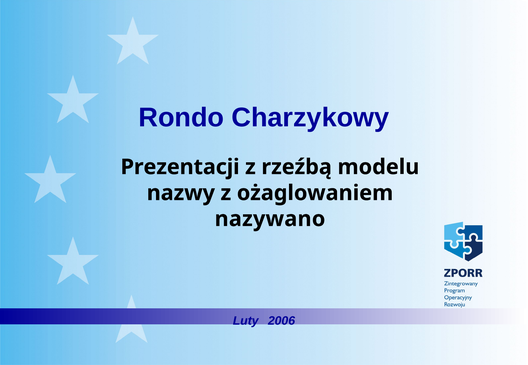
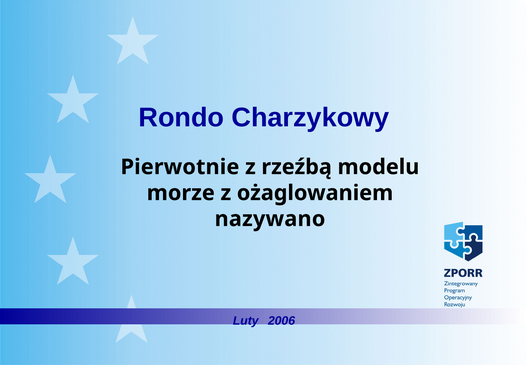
Prezentacji: Prezentacji -> Pierwotnie
nazwy: nazwy -> morze
